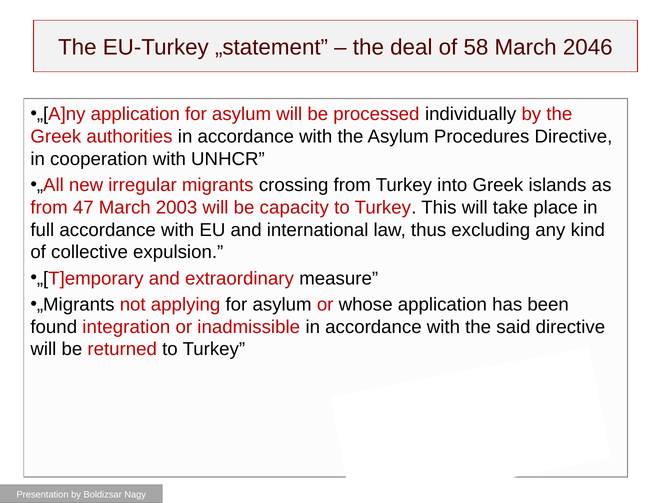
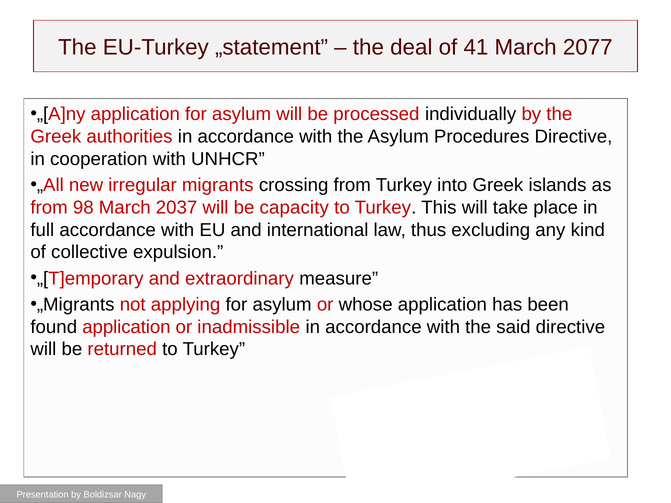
58: 58 -> 41
2046: 2046 -> 2077
47: 47 -> 98
2003: 2003 -> 2037
found integration: integration -> application
